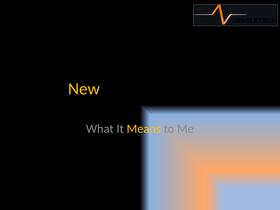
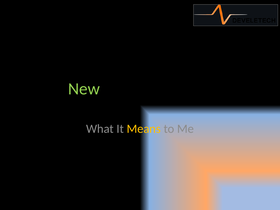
New colour: yellow -> light green
